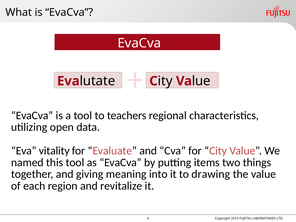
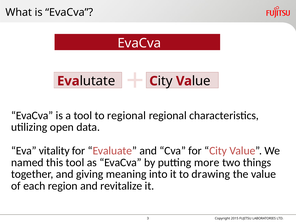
to teachers: teachers -> regional
items: items -> more
